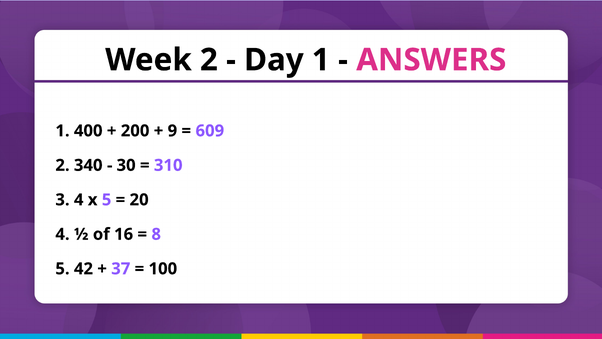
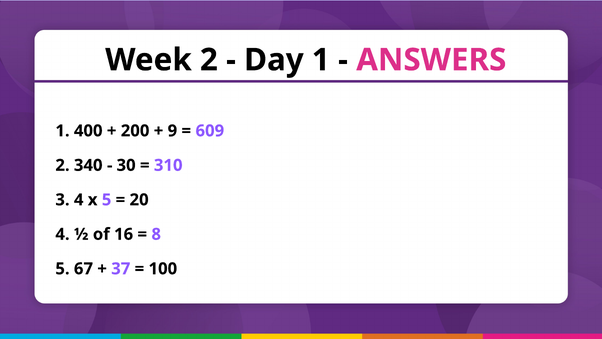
42: 42 -> 67
